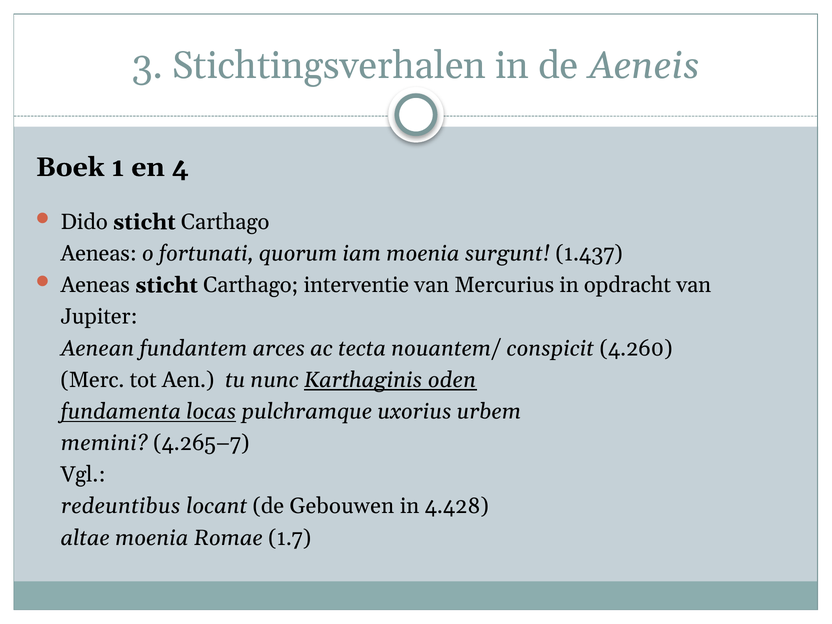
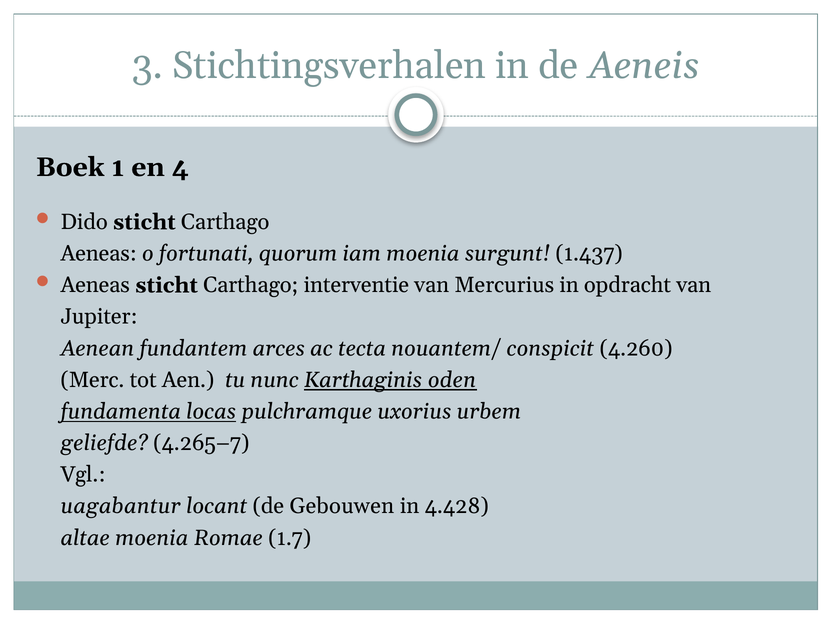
memini: memini -> geliefde
redeuntibus: redeuntibus -> uagabantur
